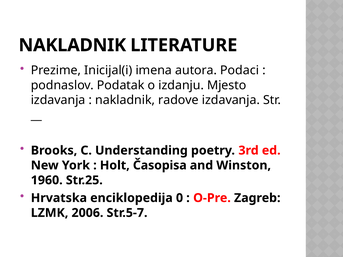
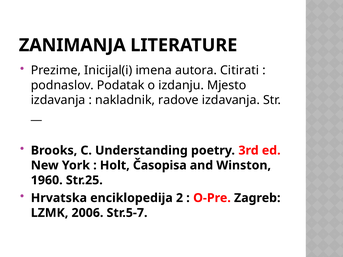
NAKLADNIK at (72, 45): NAKLADNIK -> ZANIMANJA
Podaci: Podaci -> Citirati
0: 0 -> 2
